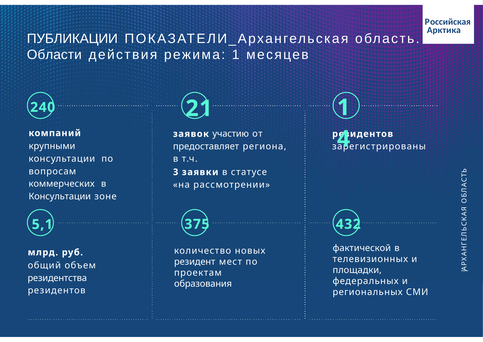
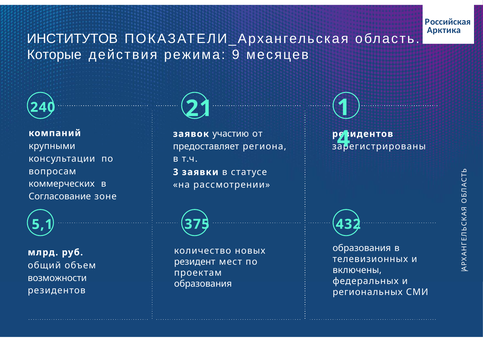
ПУБЛИКАЦИИ: ПУБЛИКАЦИИ -> ИНСТИТУТОВ
Области: Области -> Которые
режима 1: 1 -> 9
Консультации at (60, 196): Консультации -> Согласование
фактической at (362, 248): фактической -> образования
площадки: площадки -> включены
резидентства: резидентства -> возможности
